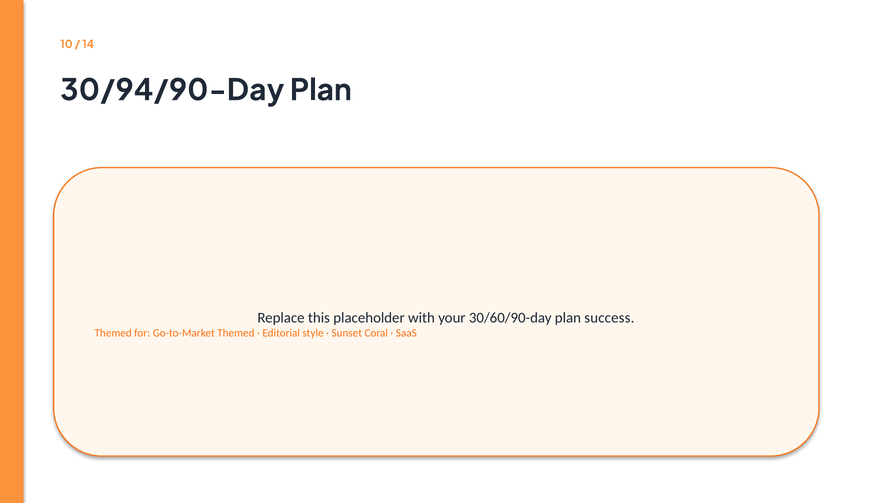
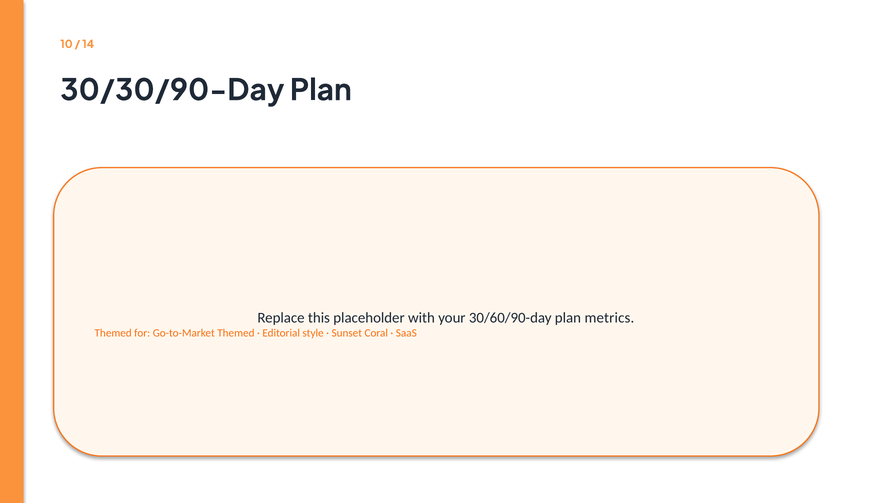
30/94/90-Day: 30/94/90-Day -> 30/30/90-Day
success: success -> metrics
